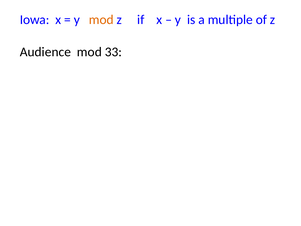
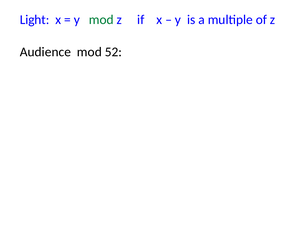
Iowa: Iowa -> Light
mod at (101, 20) colour: orange -> green
33: 33 -> 52
